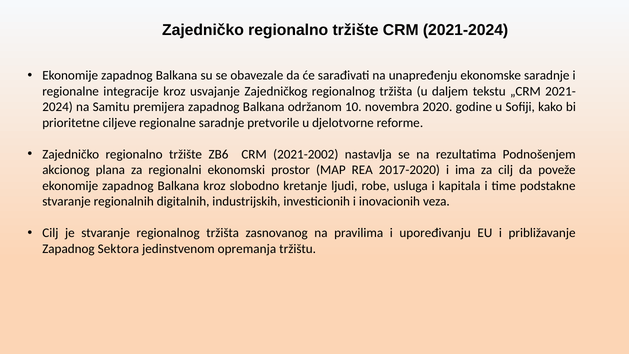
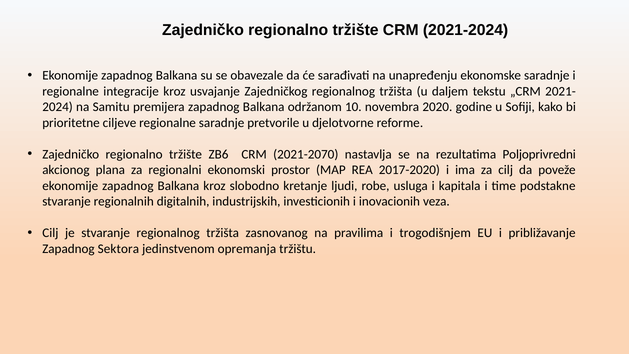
2021-2002: 2021-2002 -> 2021-2070
Podnošenjem: Podnošenjem -> Poljoprivredni
upoređivanju: upoređivanju -> trogodišnjem
